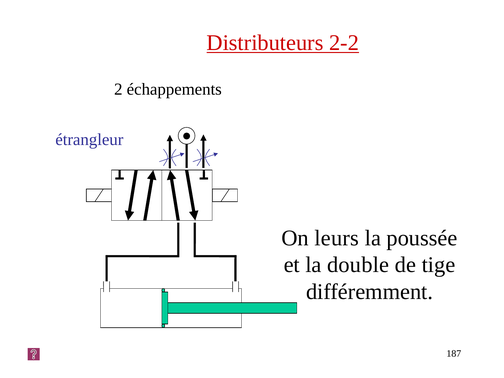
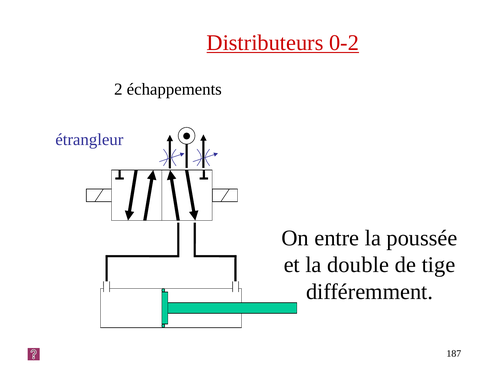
2-2: 2-2 -> 0-2
leurs: leurs -> entre
